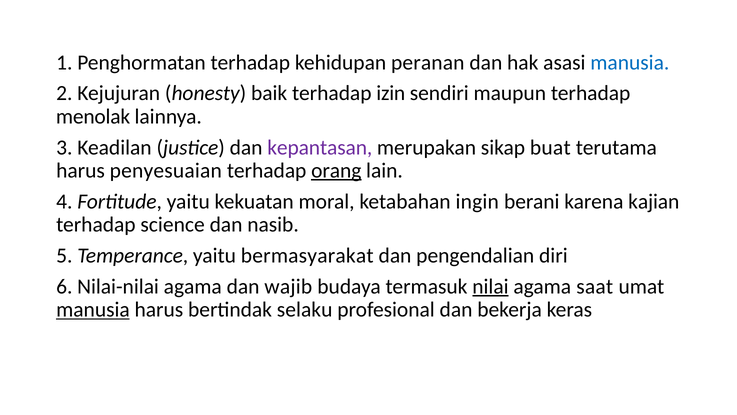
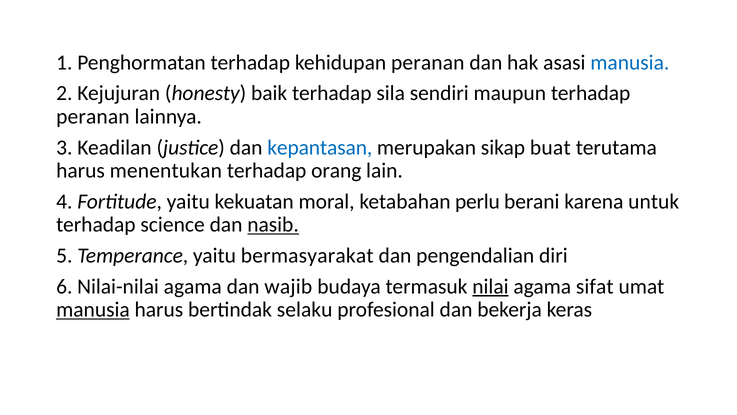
izin: izin -> sila
menolak at (93, 116): menolak -> peranan
kepantasan colour: purple -> blue
penyesuaian: penyesuaian -> menentukan
orang underline: present -> none
ingin: ingin -> perlu
kajian: kajian -> untuk
nasib underline: none -> present
saat: saat -> sifat
